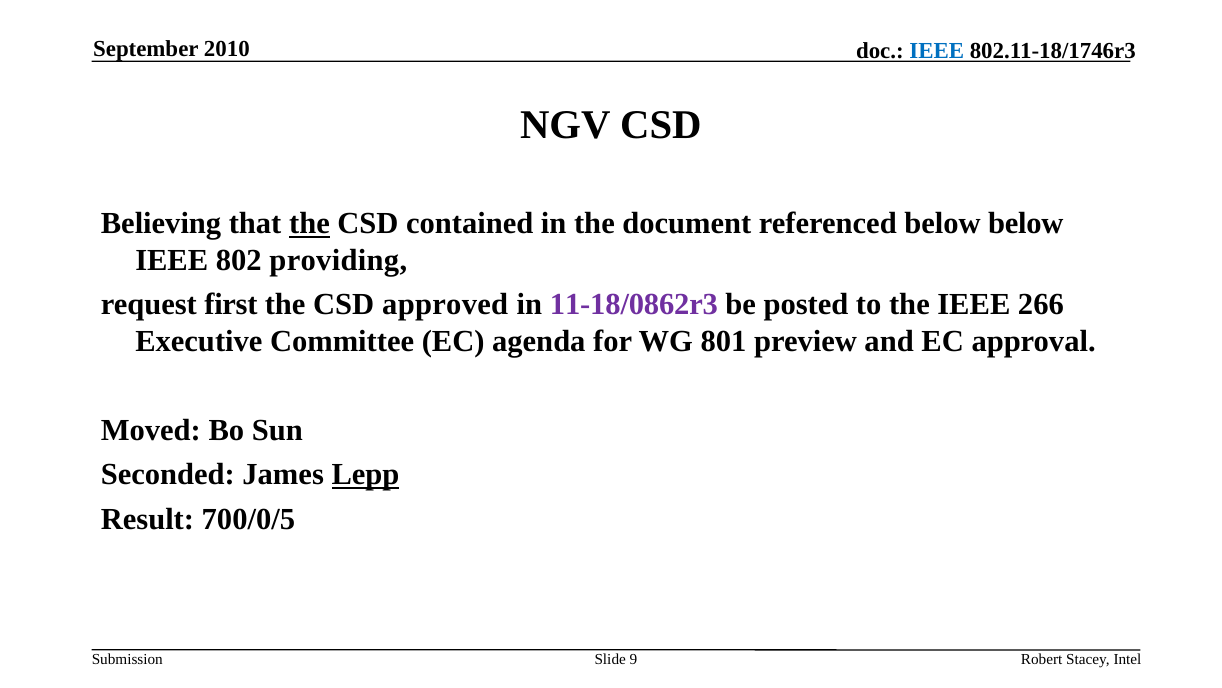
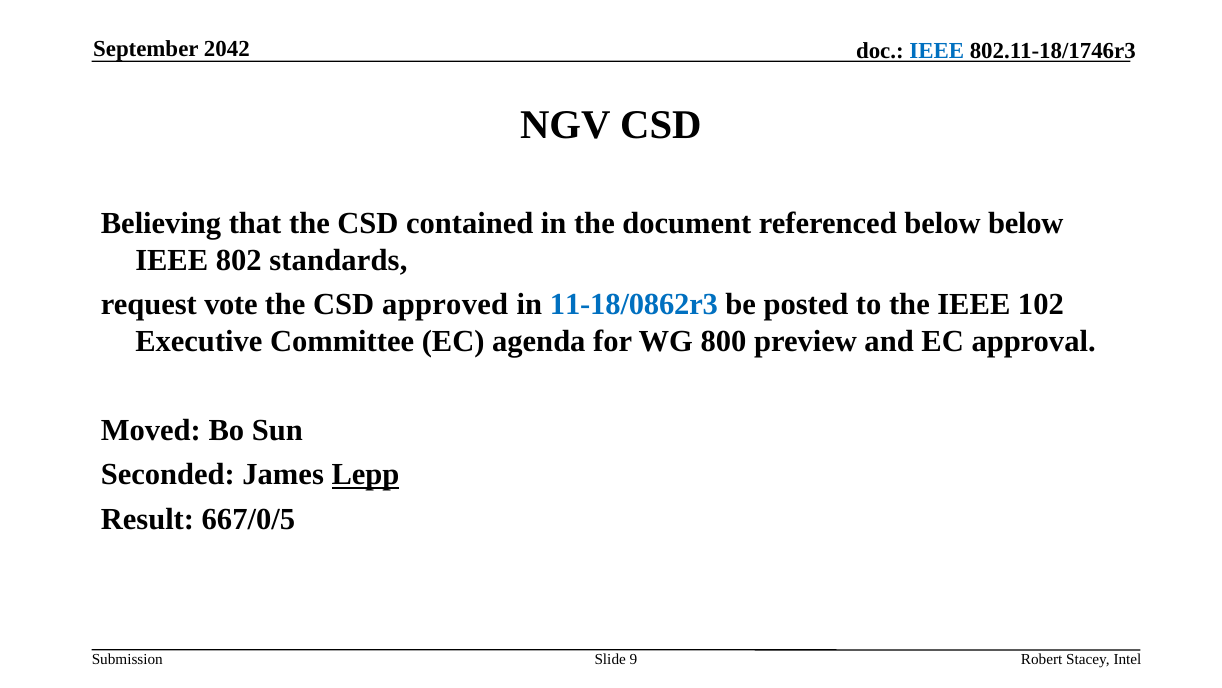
2010: 2010 -> 2042
the at (309, 224) underline: present -> none
providing: providing -> standards
first: first -> vote
11-18/0862r3 colour: purple -> blue
266: 266 -> 102
801: 801 -> 800
700/0/5: 700/0/5 -> 667/0/5
